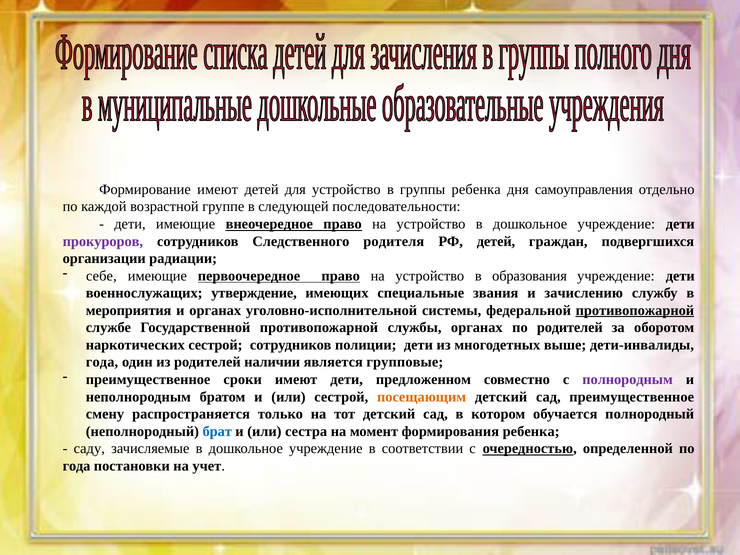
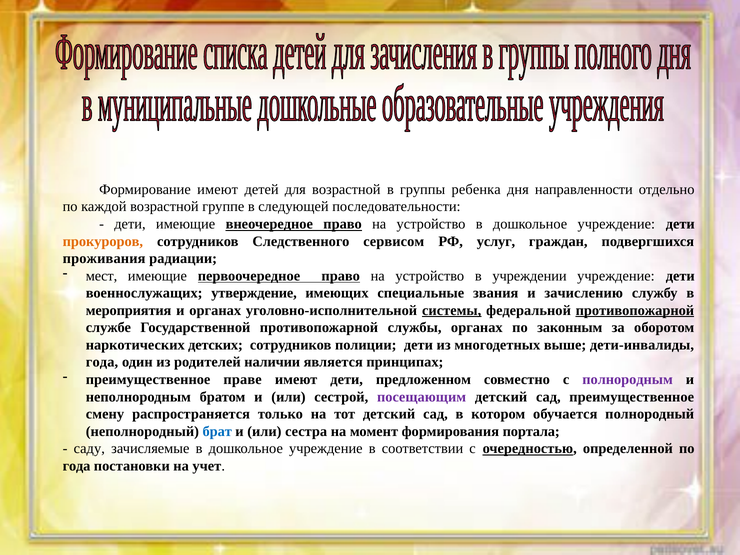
для устройство: устройство -> возрастной
самоуправления: самоуправления -> направленности
прокуроров colour: purple -> orange
родителя: родителя -> сервисом
РФ детей: детей -> услуг
организации: организации -> проживания
себе: себе -> мест
образования: образования -> учреждении
системы underline: none -> present
по родителей: родителей -> законным
наркотических сестрой: сестрой -> детских
групповые: групповые -> принципах
сроки: сроки -> праве
посещающим colour: orange -> purple
формирования ребенка: ребенка -> портала
